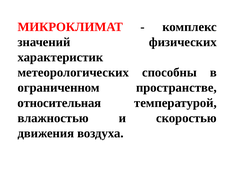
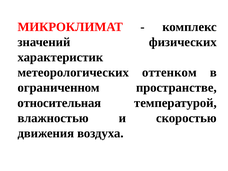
способны: способны -> оттенком
